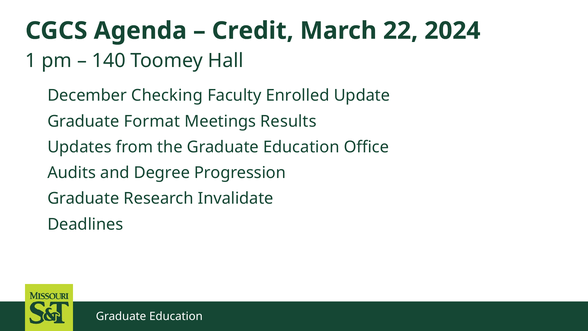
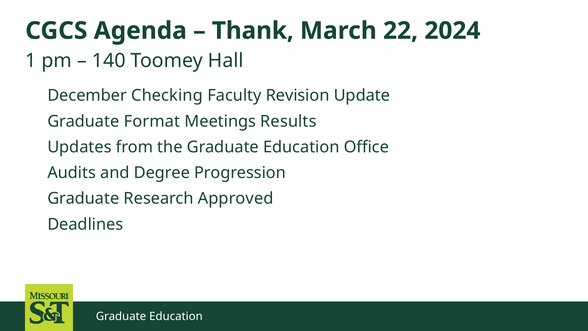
Credit: Credit -> Thank
Enrolled: Enrolled -> Revision
Invalidate: Invalidate -> Approved
